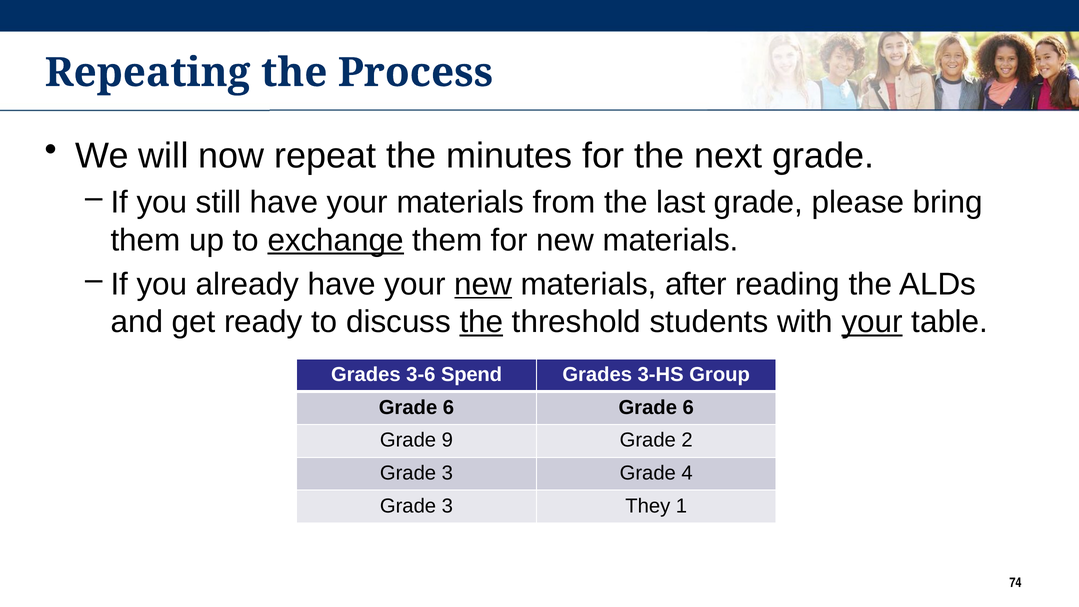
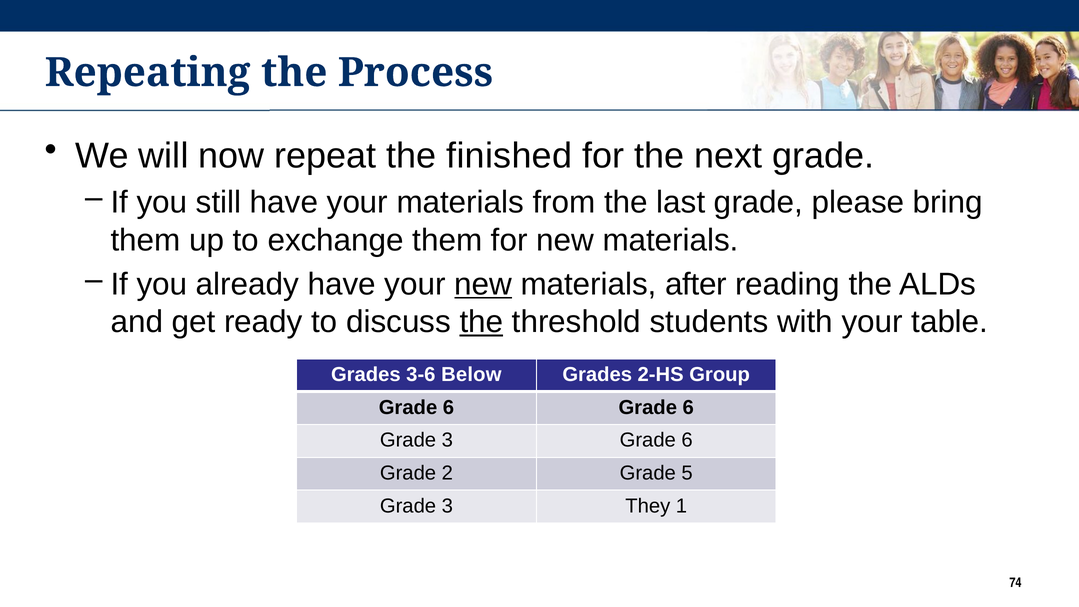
minutes: minutes -> finished
exchange underline: present -> none
your at (872, 322) underline: present -> none
Spend: Spend -> Below
3-HS: 3-HS -> 2-HS
9 at (447, 440): 9 -> 3
2 at (687, 440): 2 -> 6
3 at (447, 473): 3 -> 2
4: 4 -> 5
